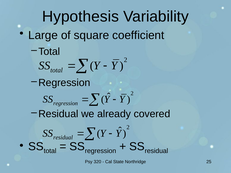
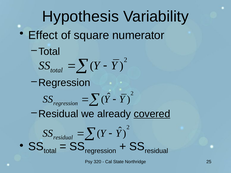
Large: Large -> Effect
coefficient: coefficient -> numerator
covered underline: none -> present
